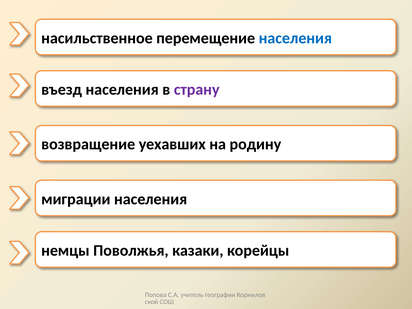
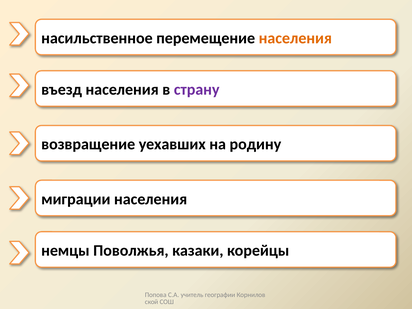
населения at (295, 38) colour: blue -> orange
